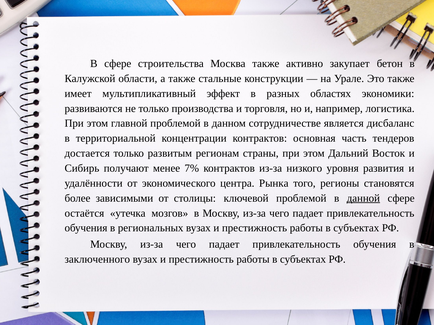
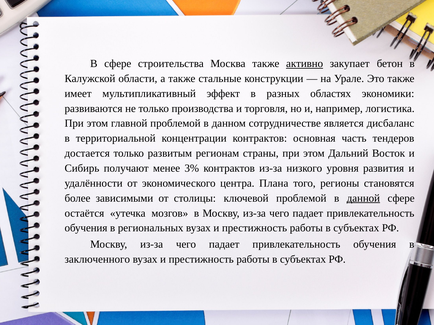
активно underline: none -> present
7%: 7% -> 3%
Рынка: Рынка -> Плана
